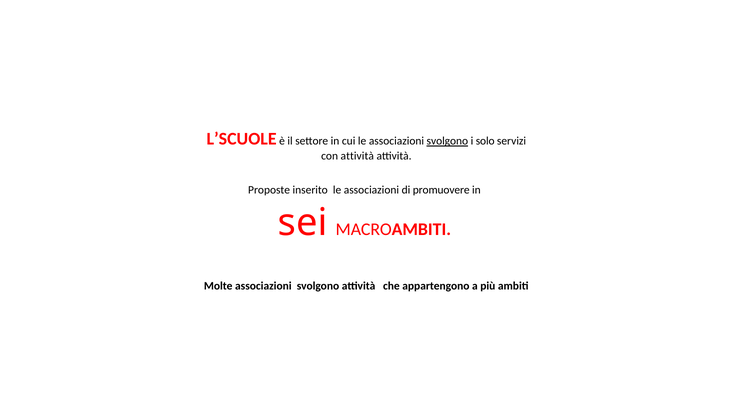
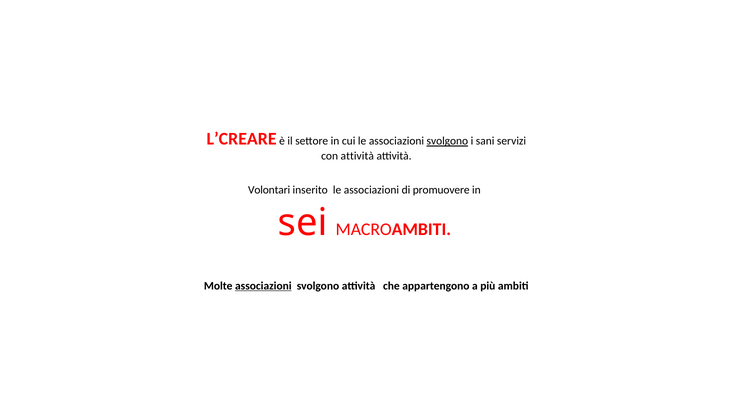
L’SCUOLE: L’SCUOLE -> L’CREARE
solo: solo -> sani
Proposte: Proposte -> Volontari
associazioni at (263, 286) underline: none -> present
